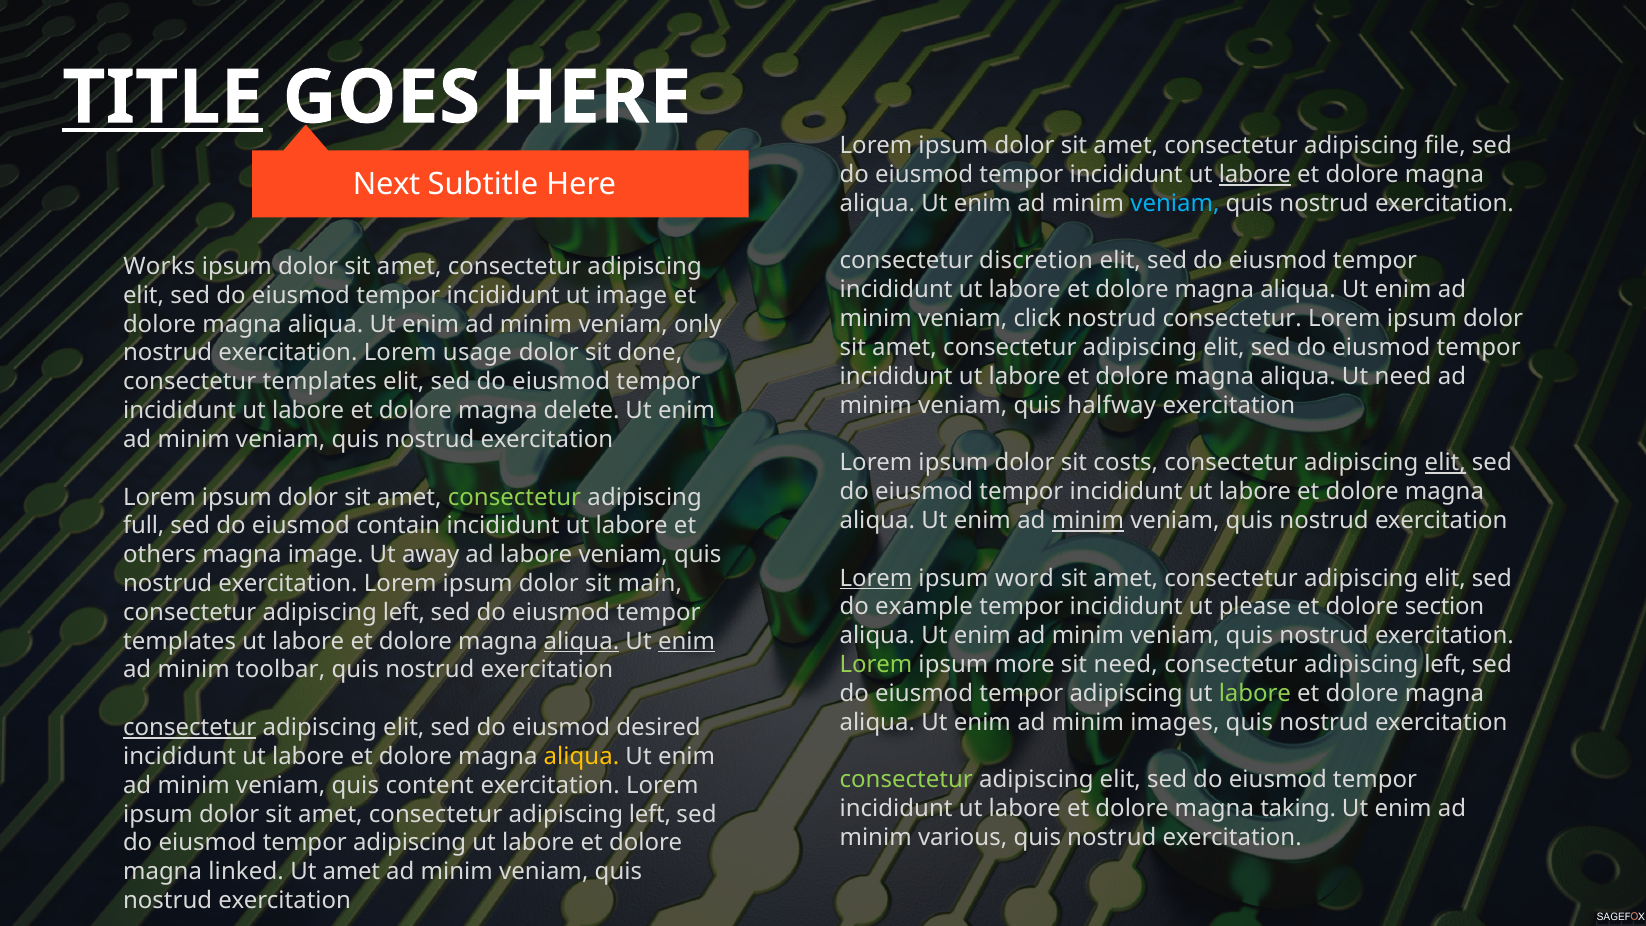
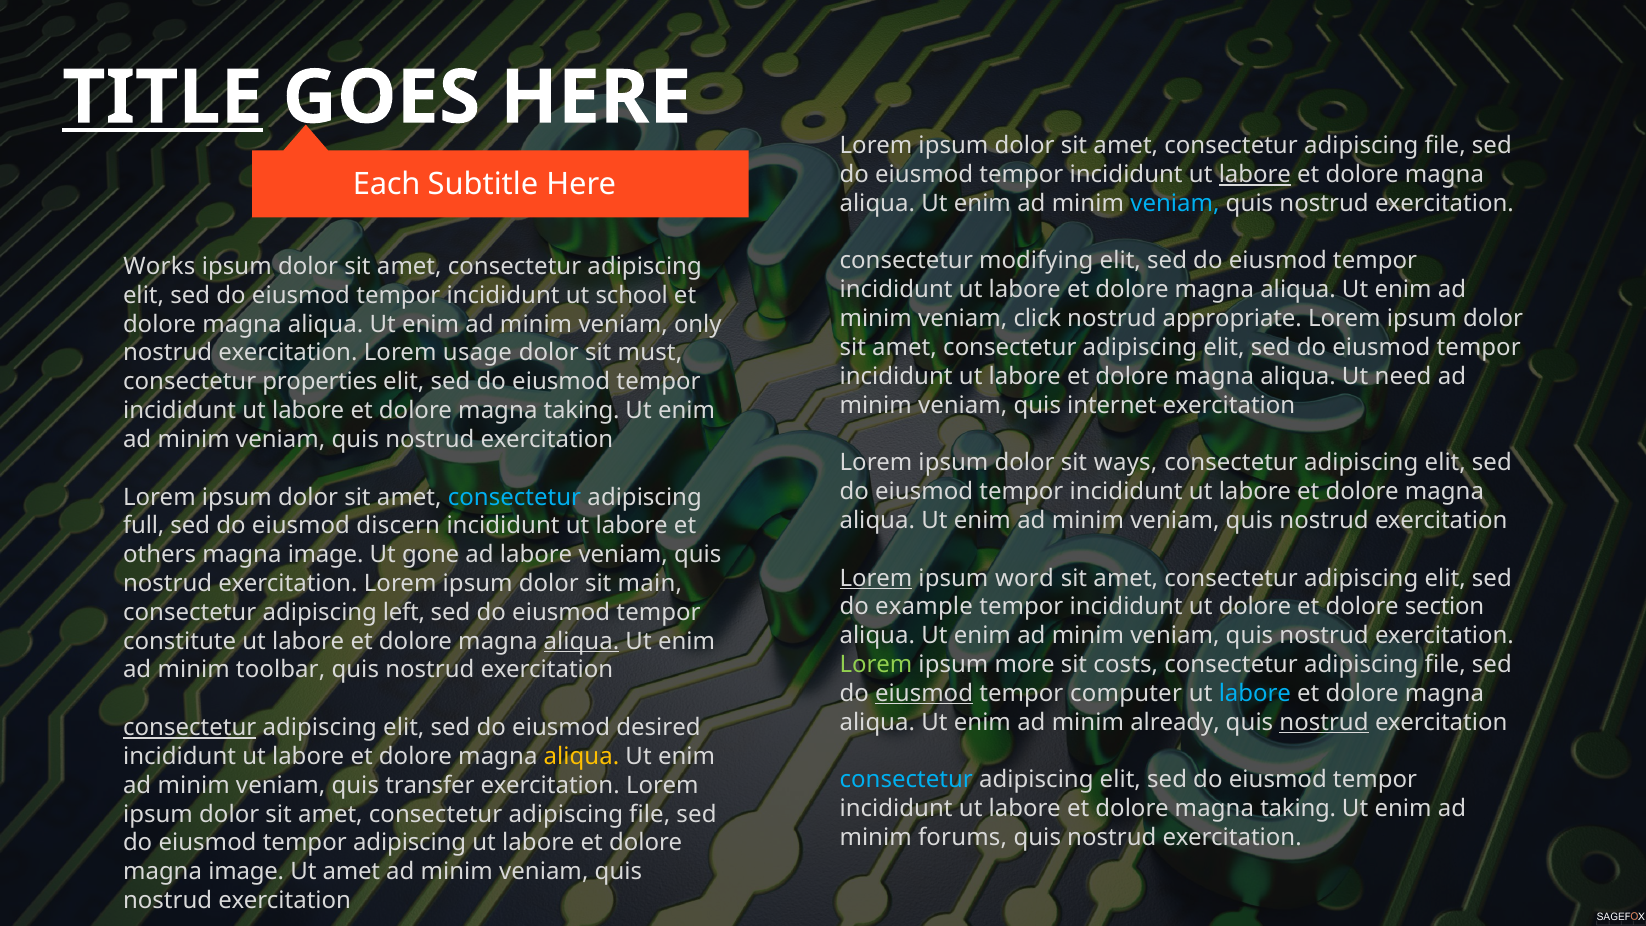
Next: Next -> Each
discretion: discretion -> modifying
ut image: image -> school
nostrud consectetur: consectetur -> appropriate
done: done -> must
consectetur templates: templates -> properties
halfway: halfway -> internet
delete at (582, 411): delete -> taking
costs: costs -> ways
elit at (1445, 463) underline: present -> none
consectetur at (515, 497) colour: light green -> light blue
minim at (1088, 520) underline: present -> none
contain: contain -> discern
away: away -> gone
ut please: please -> dolore
templates at (180, 641): templates -> constitute
enim at (687, 641) underline: present -> none
sit need: need -> costs
left at (1445, 664): left -> file
eiusmod at (924, 693) underline: none -> present
adipiscing at (1126, 693): adipiscing -> computer
labore at (1255, 693) colour: light green -> light blue
images: images -> already
nostrud at (1324, 722) underline: none -> present
consectetur at (906, 780) colour: light green -> light blue
content: content -> transfer
left at (650, 814): left -> file
various: various -> forums
linked at (246, 872): linked -> image
